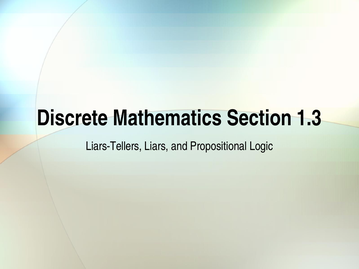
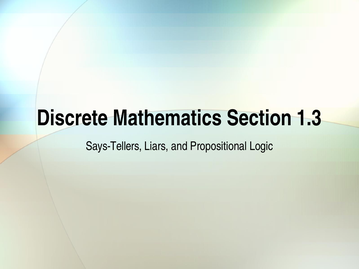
Liars-Tellers: Liars-Tellers -> Says-Tellers
